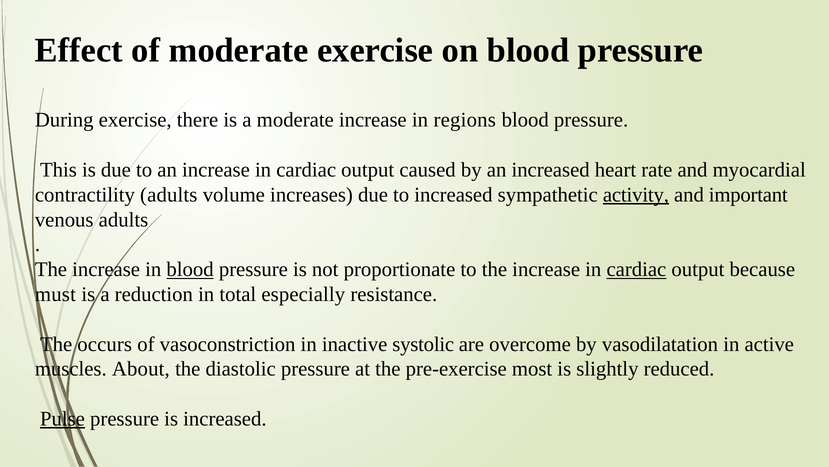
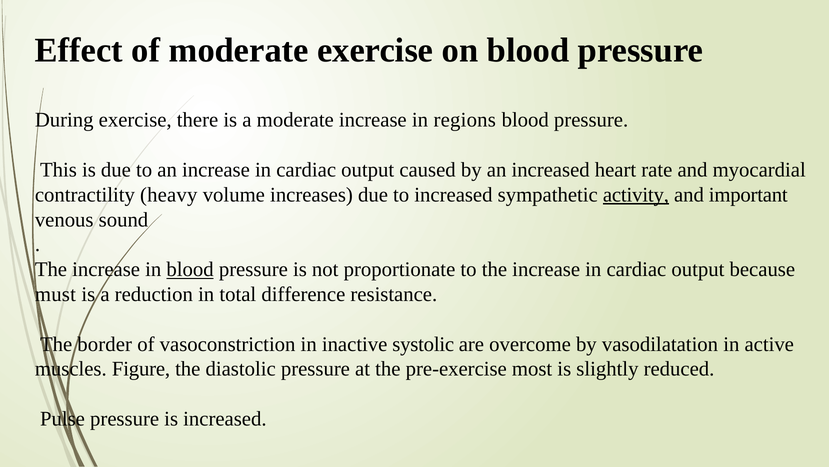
contractility adults: adults -> heavy
venous adults: adults -> sound
cardiac at (636, 269) underline: present -> none
especially: especially -> difference
occurs: occurs -> border
About: About -> Figure
Pulse underline: present -> none
